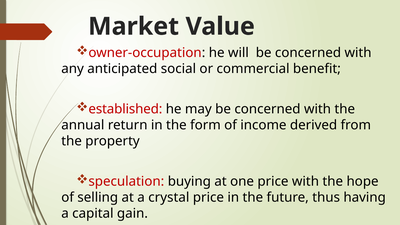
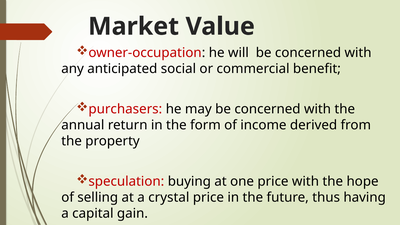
established: established -> purchasers
